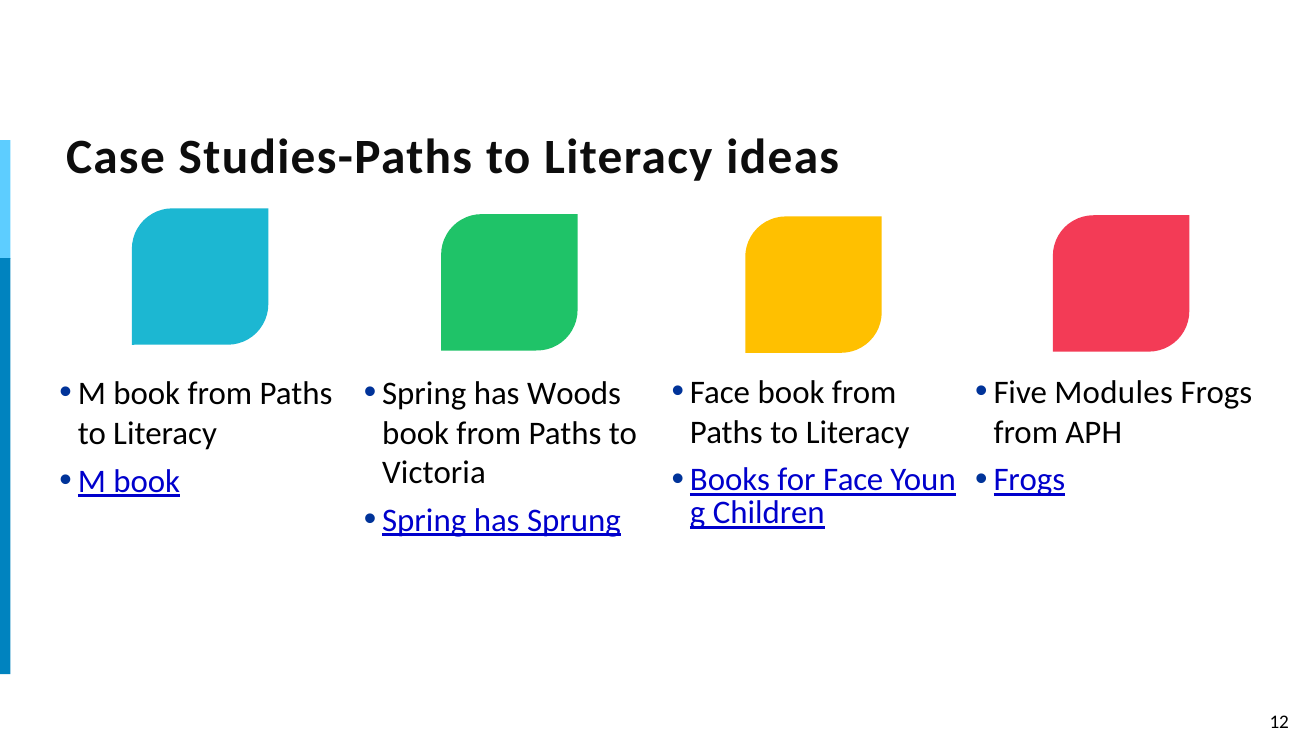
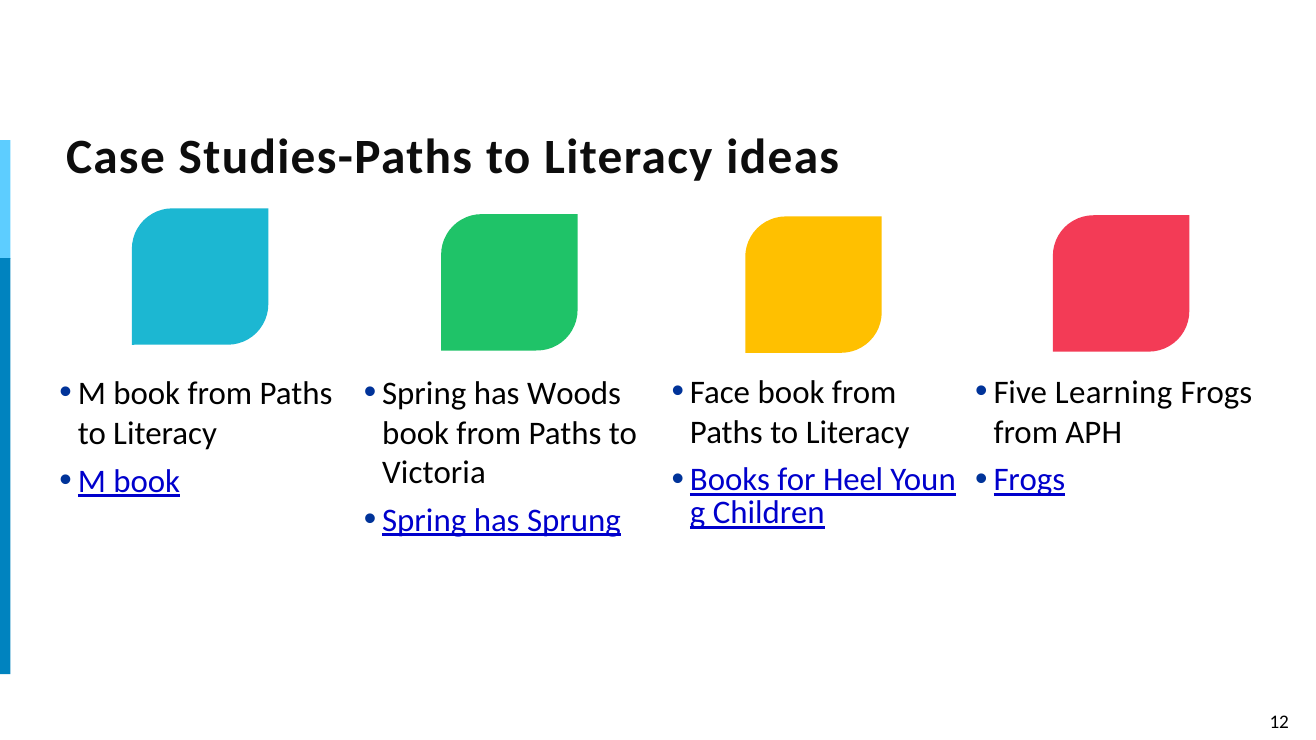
Modules: Modules -> Learning
for Face: Face -> Heel
